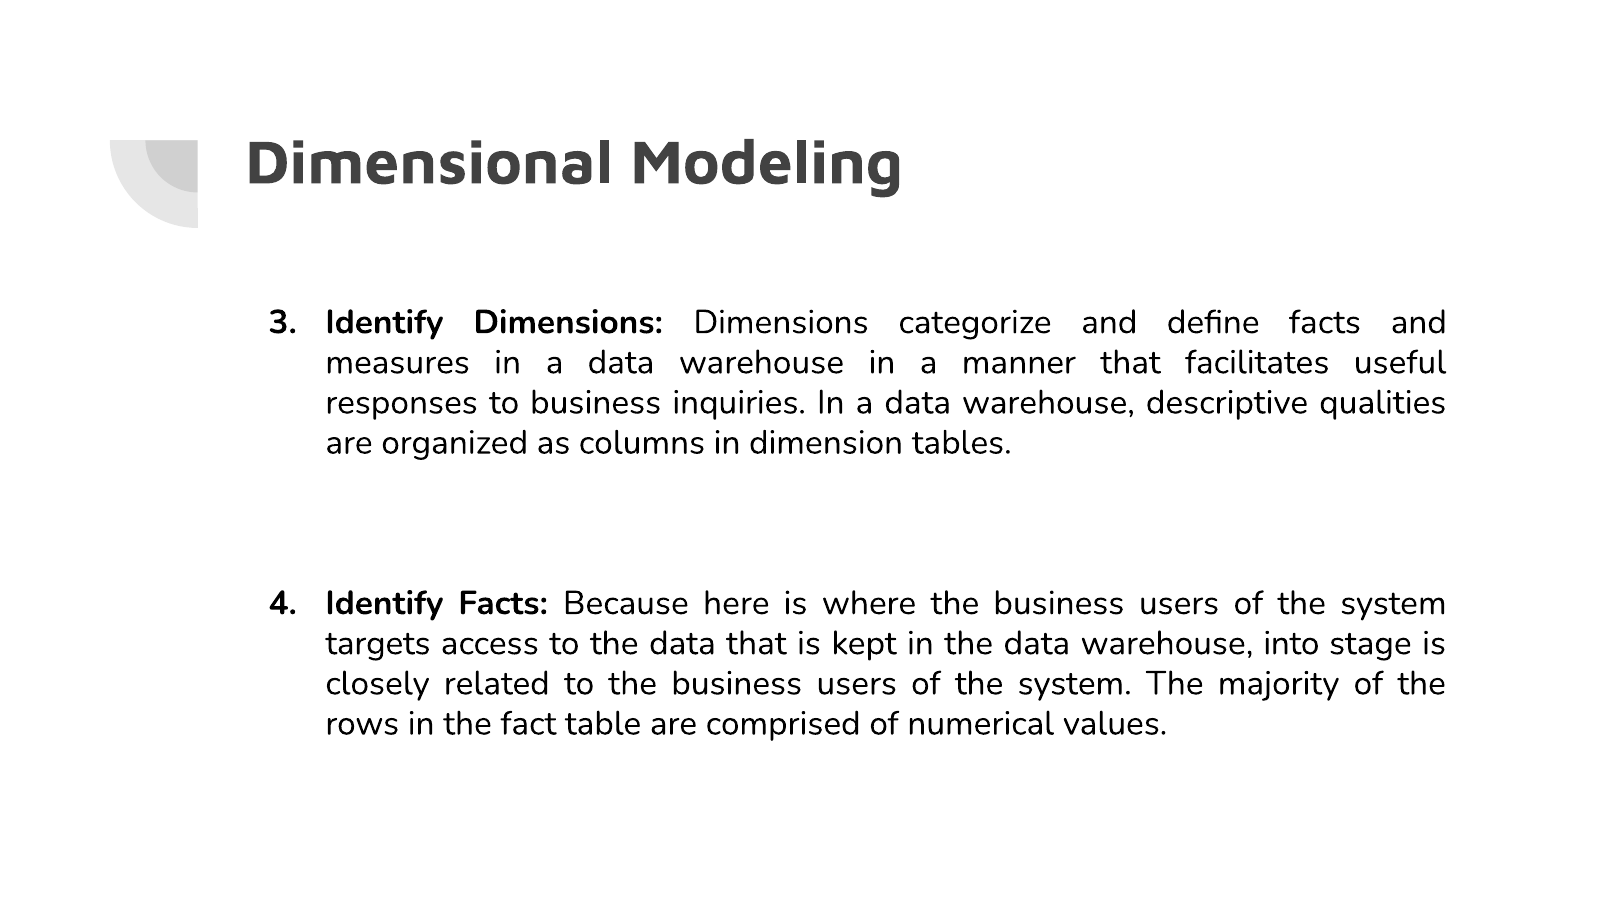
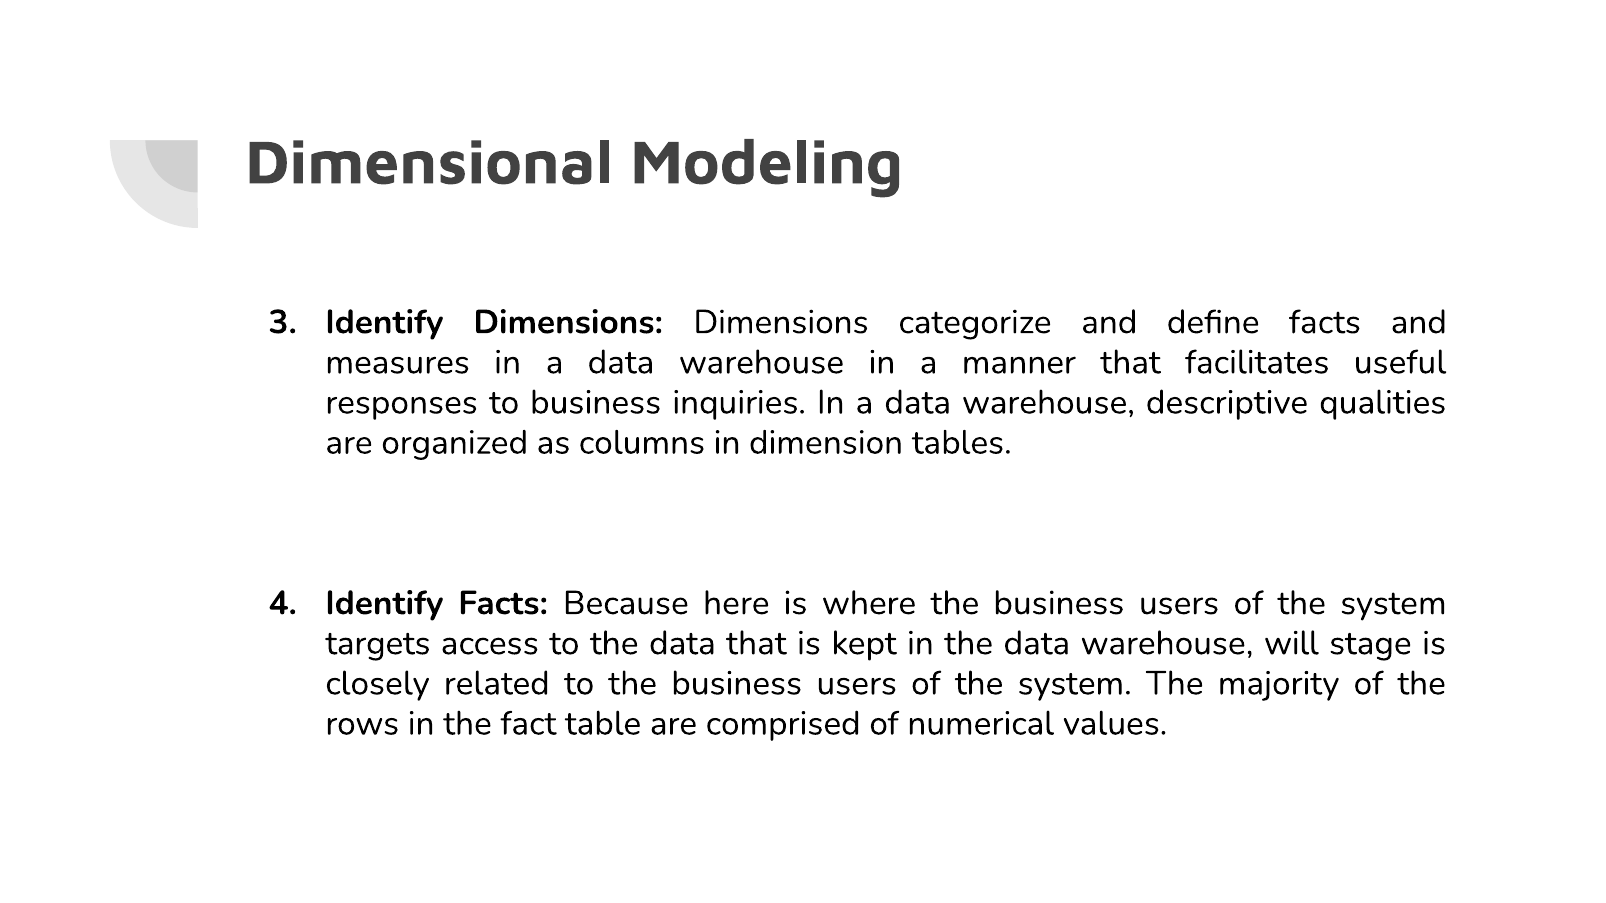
into: into -> will
